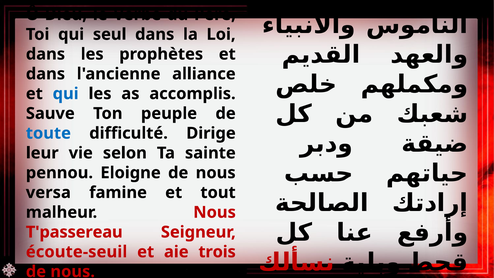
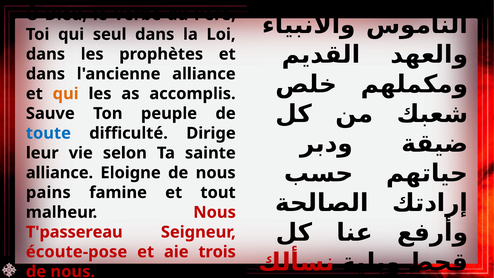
qui at (66, 94) colour: blue -> orange
pennou at (59, 173): pennou -> alliance
versa: versa -> pains
écoute-seuil: écoute-seuil -> écoute-pose
